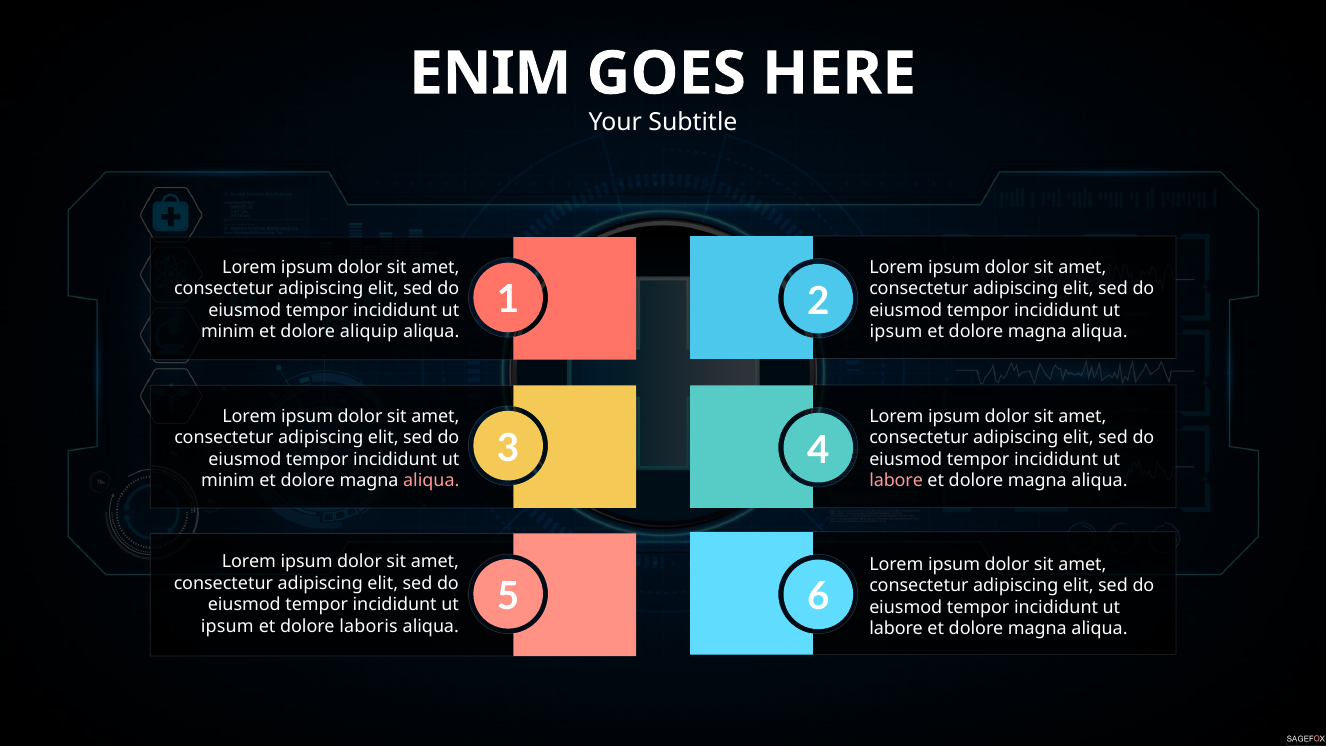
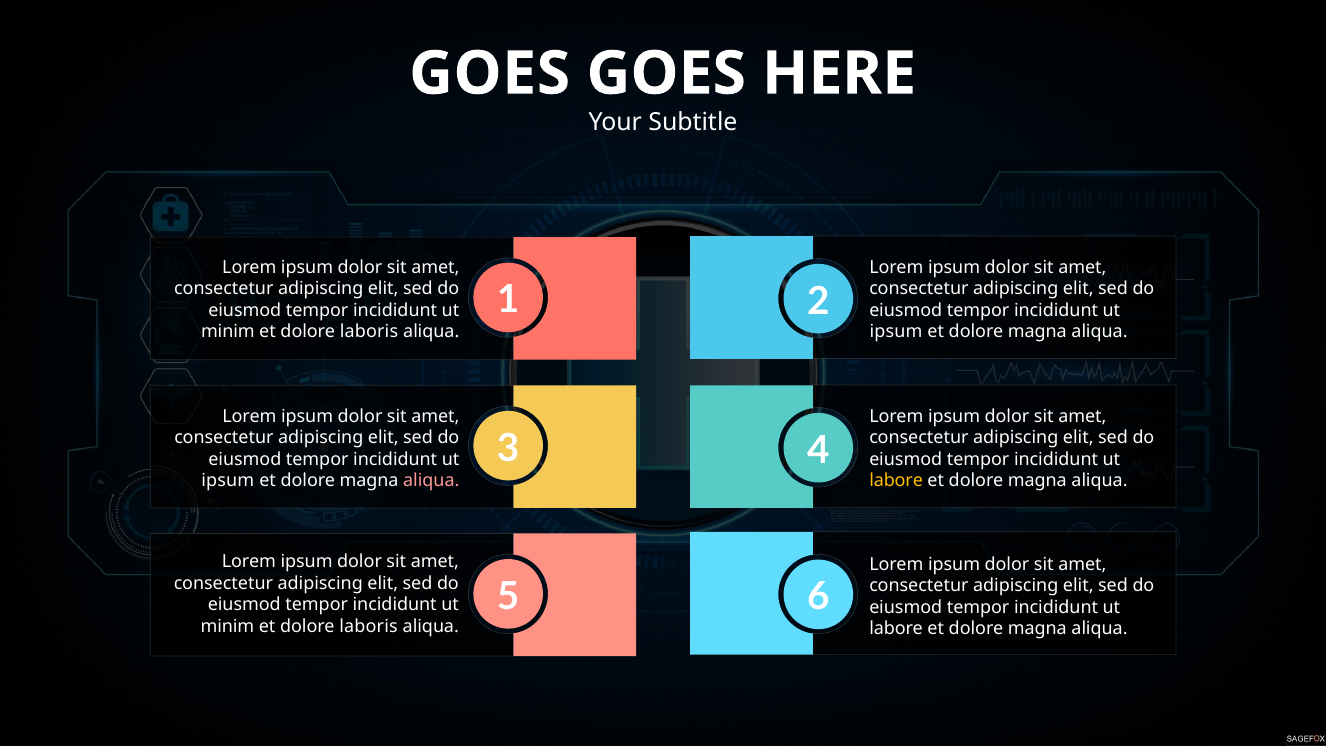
ENIM at (490, 74): ENIM -> GOES
aliquip at (369, 332): aliquip -> laboris
minim at (228, 481): minim -> ipsum
labore at (896, 481) colour: pink -> yellow
ipsum at (227, 626): ipsum -> minim
